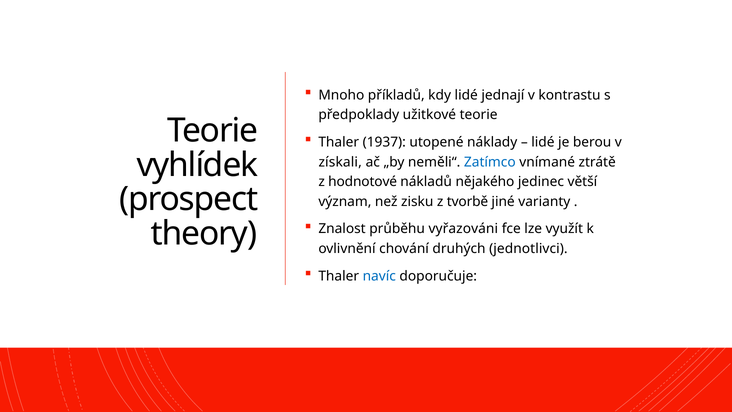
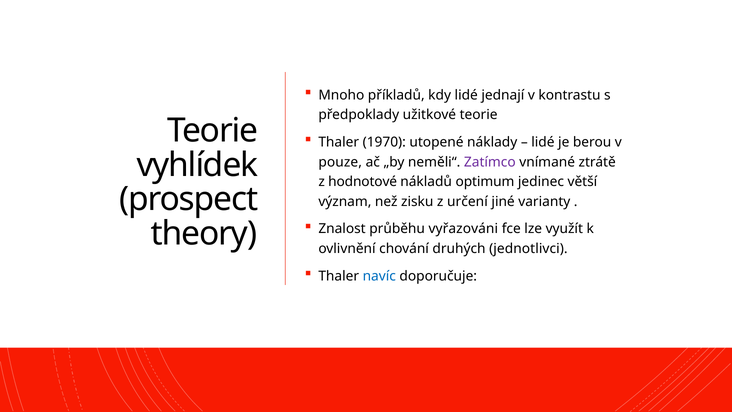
1937: 1937 -> 1970
získali: získali -> pouze
Zatímco colour: blue -> purple
nějakého: nějakého -> optimum
tvorbě: tvorbě -> určení
